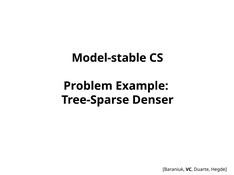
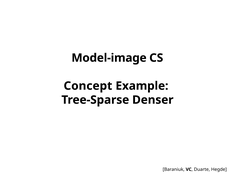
Model-stable: Model-stable -> Model-image
Problem: Problem -> Concept
